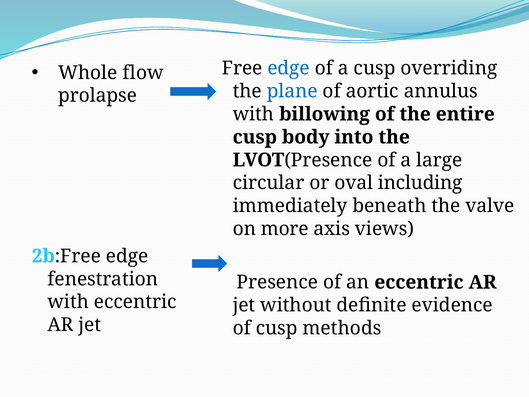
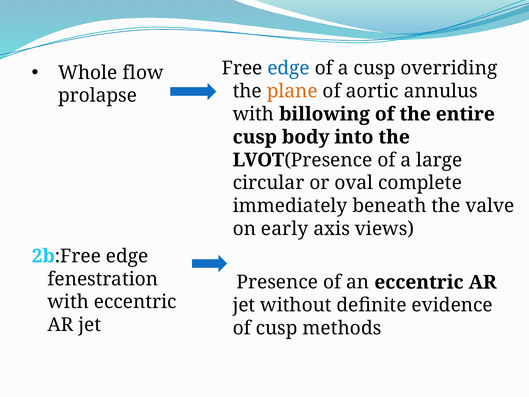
plane colour: blue -> orange
including: including -> complete
more: more -> early
